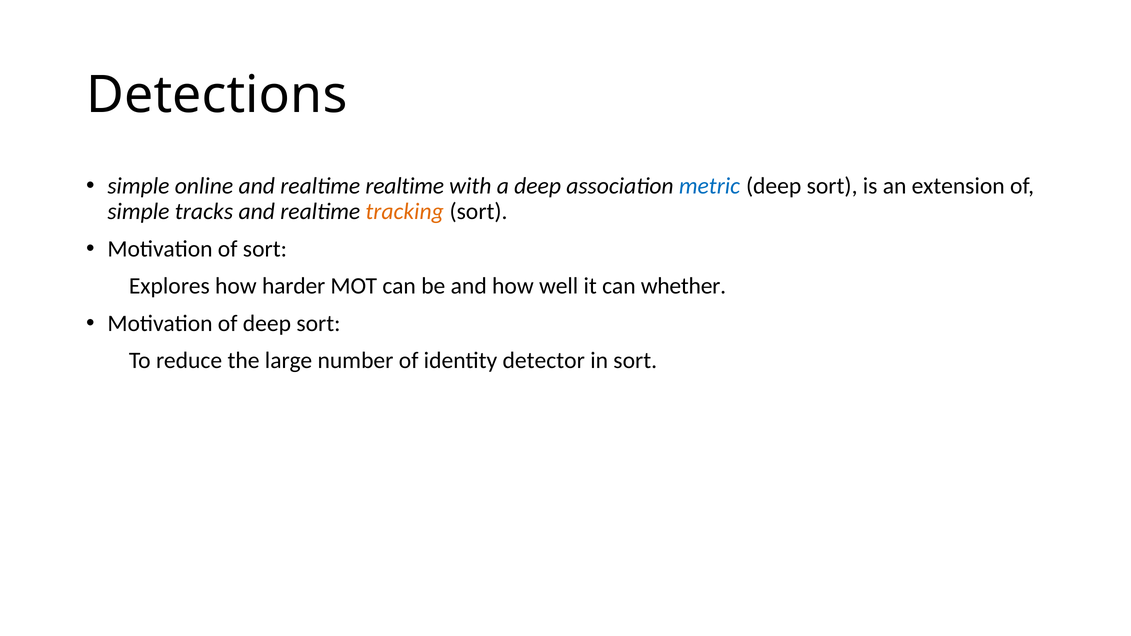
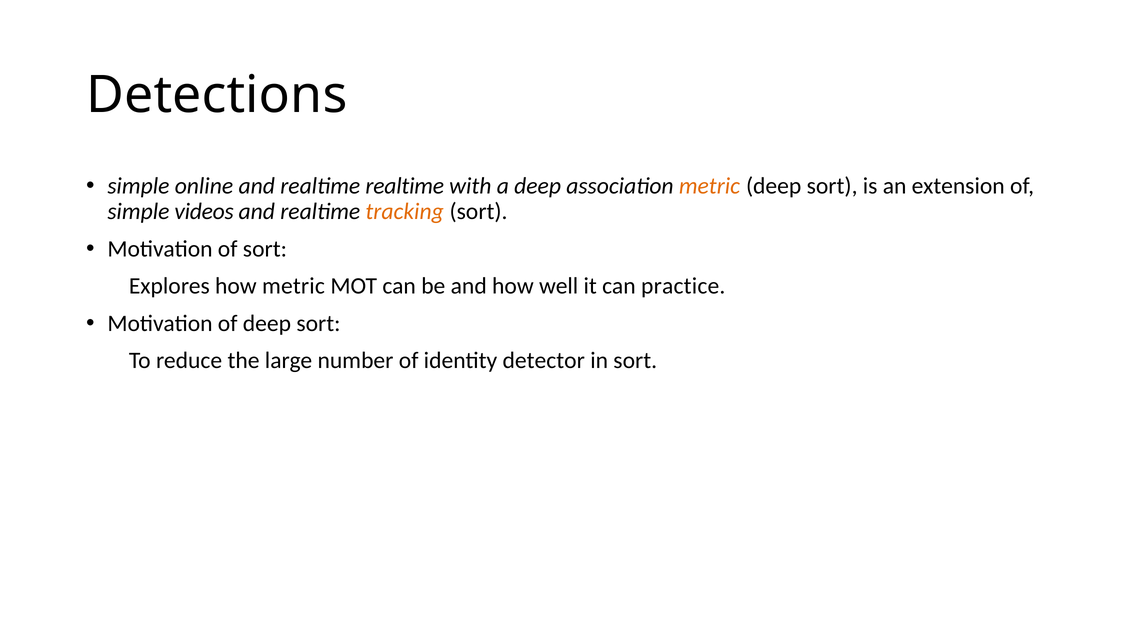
metric at (710, 186) colour: blue -> orange
tracks: tracks -> videos
how harder: harder -> metric
whether: whether -> practice
